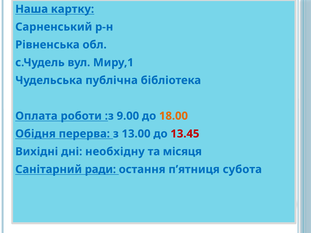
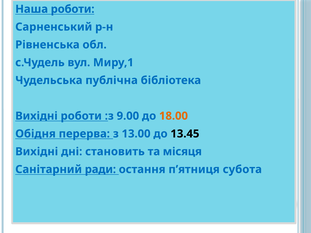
Наша картку: картку -> роботи
Оплата at (36, 116): Оплата -> Вихідні
13.45 colour: red -> black
необхідну: необхідну -> становить
